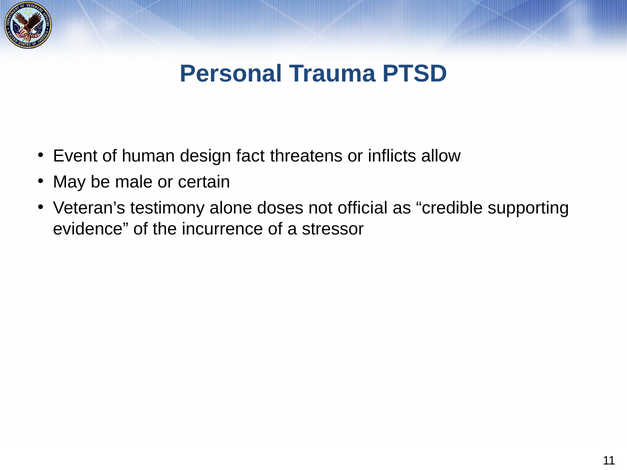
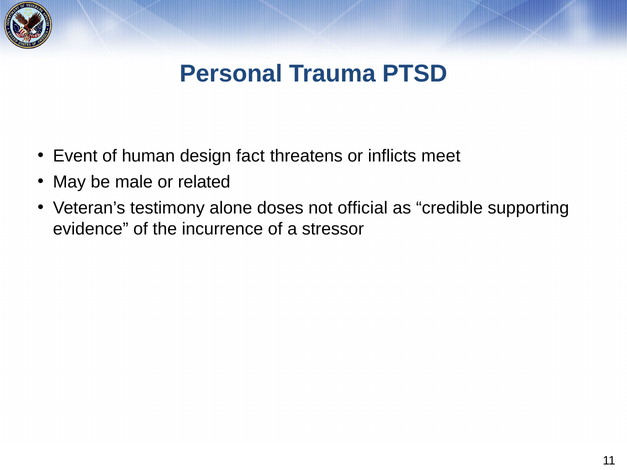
allow: allow -> meet
certain: certain -> related
